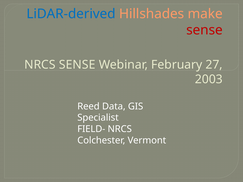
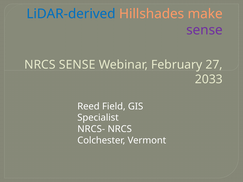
sense at (205, 30) colour: red -> purple
2003: 2003 -> 2033
Data: Data -> Field
FIELD-: FIELD- -> NRCS-
